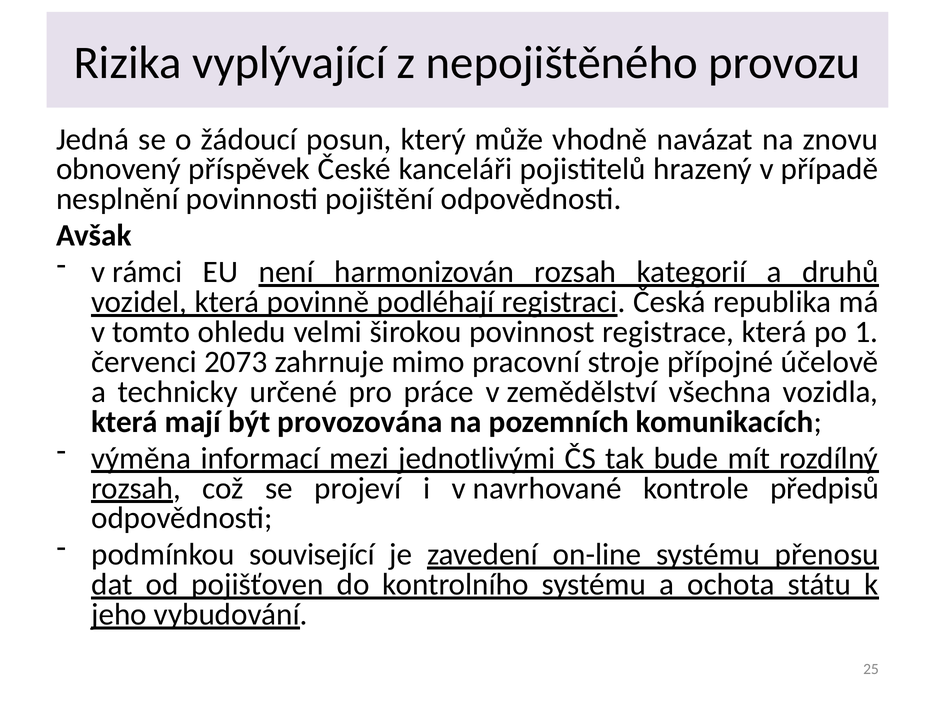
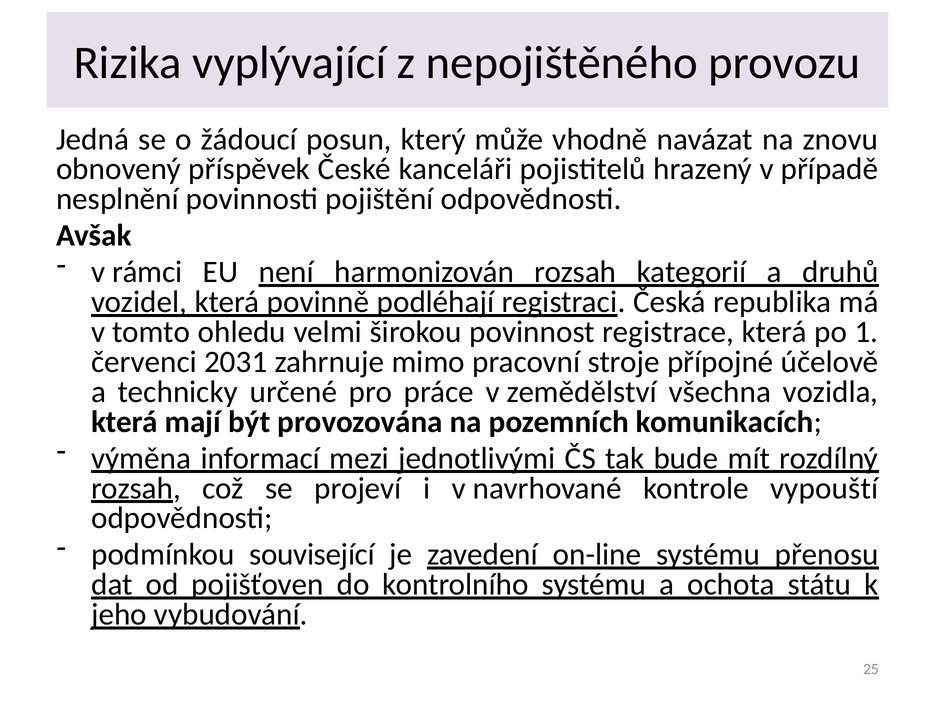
2073: 2073 -> 2031
předpisů: předpisů -> vypouští
